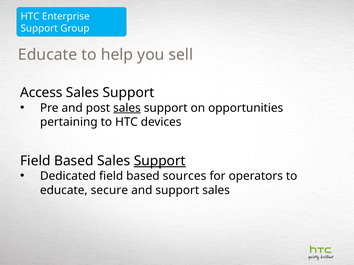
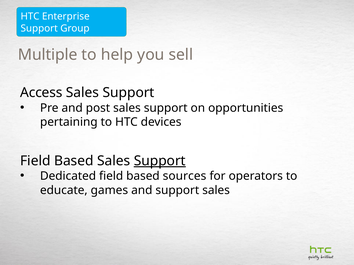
Educate at (48, 55): Educate -> Multiple
sales at (127, 108) underline: present -> none
secure: secure -> games
